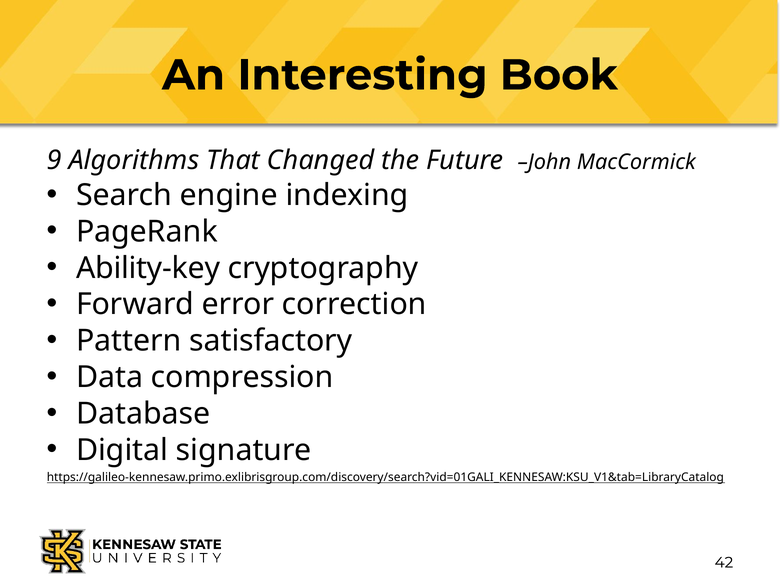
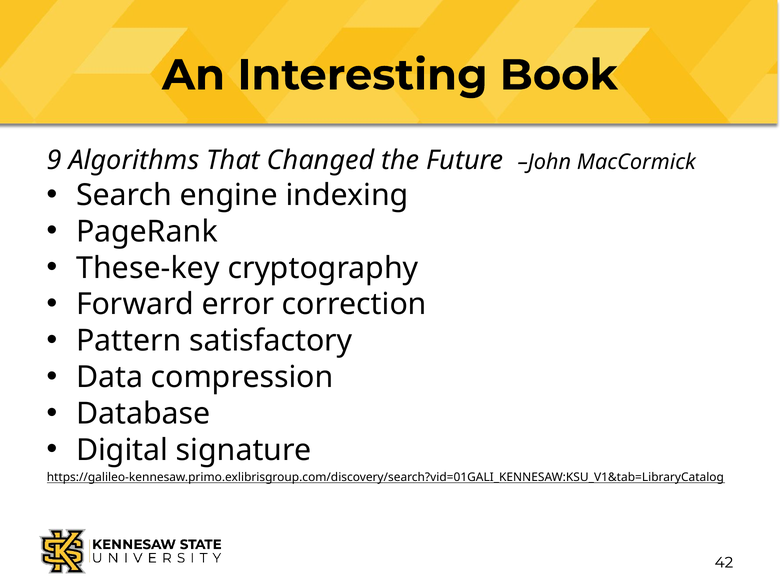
Ability-key: Ability-key -> These-key
